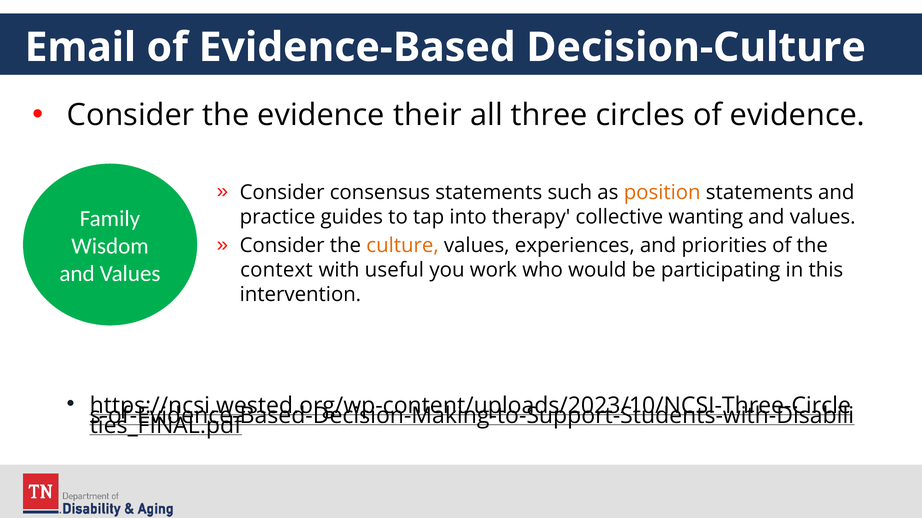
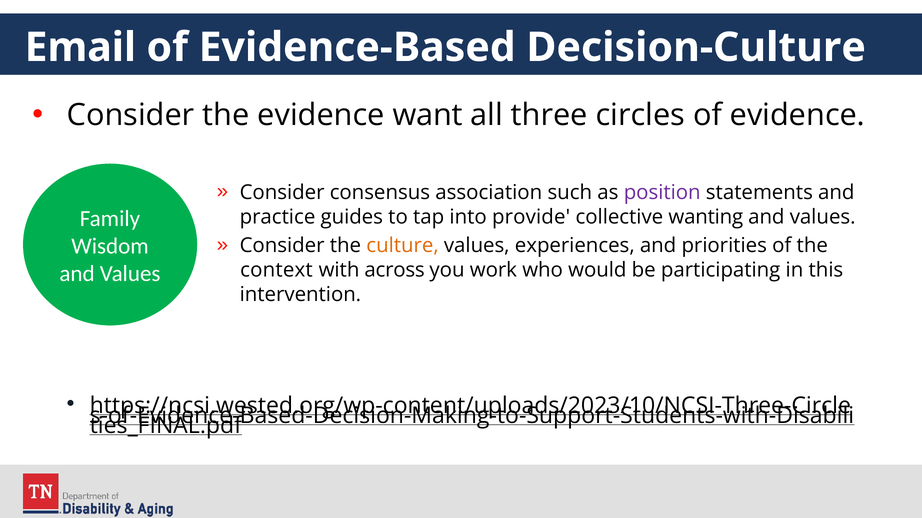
their: their -> want
consensus statements: statements -> association
position colour: orange -> purple
therapy: therapy -> provide
useful: useful -> across
